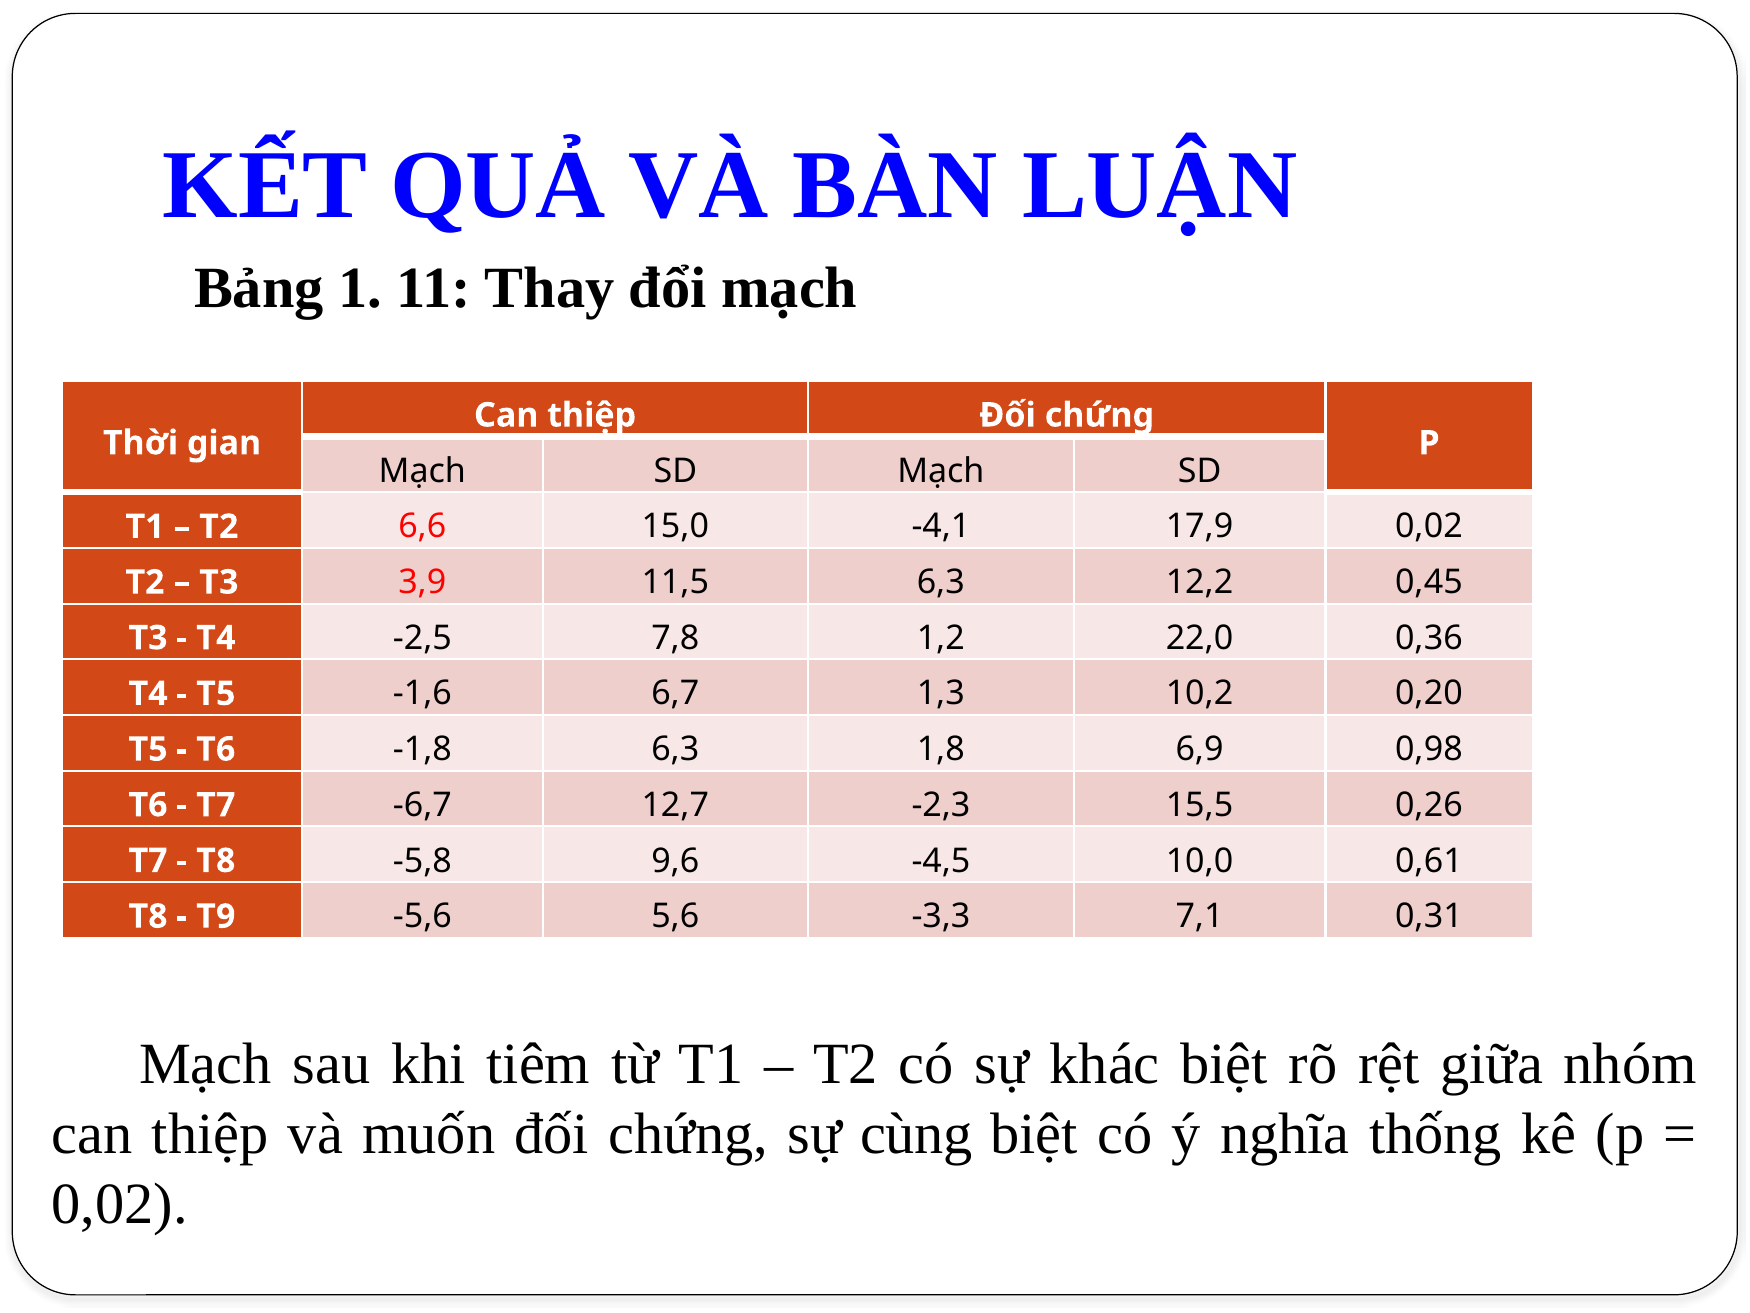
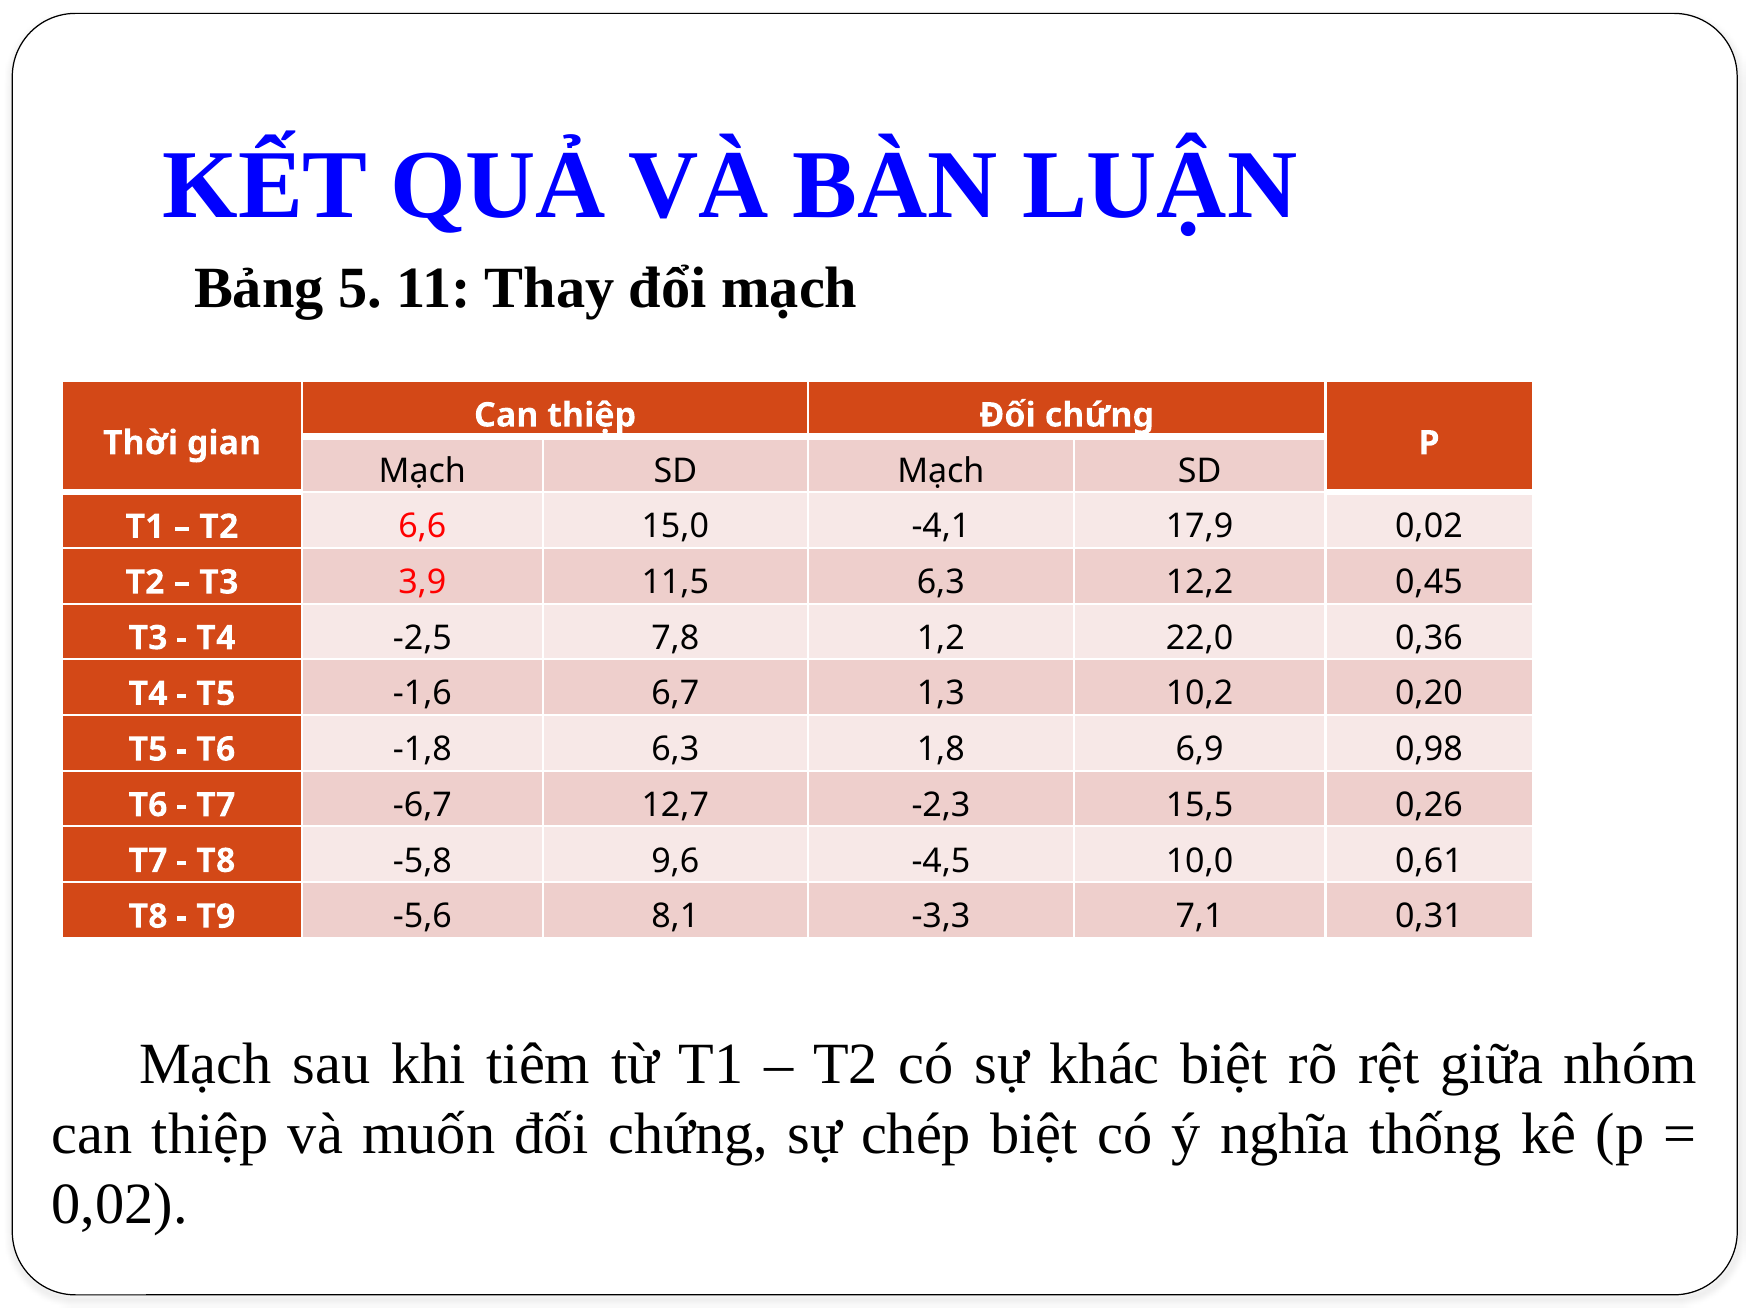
1: 1 -> 5
5,6: 5,6 -> 8,1
cùng: cùng -> chép
